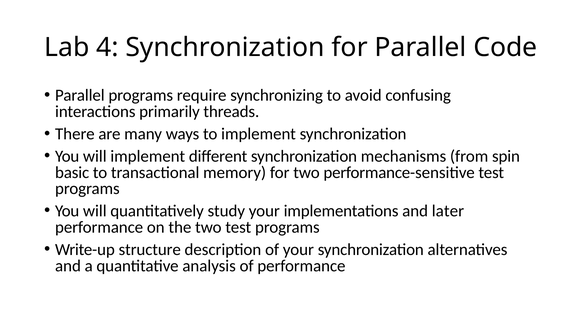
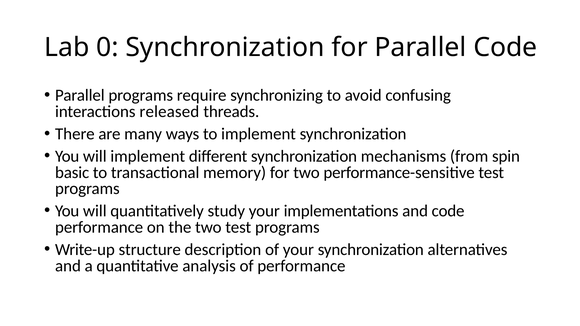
4: 4 -> 0
primarily: primarily -> released
and later: later -> code
